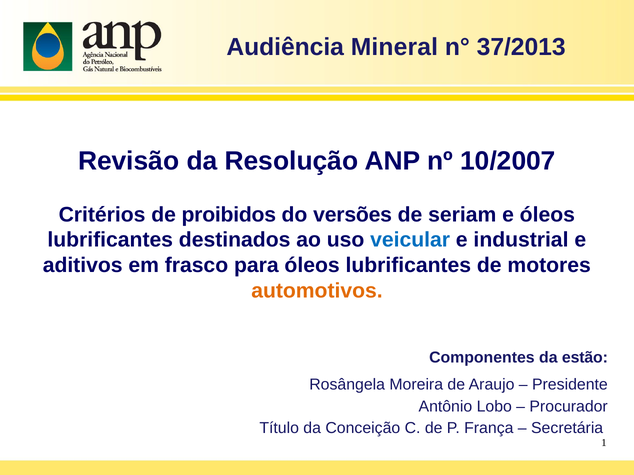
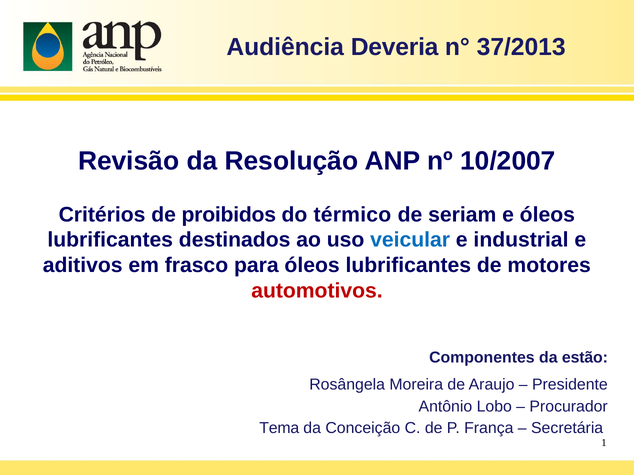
Mineral: Mineral -> Deveria
versões: versões -> térmico
automotivos colour: orange -> red
Título: Título -> Tema
